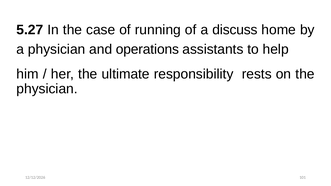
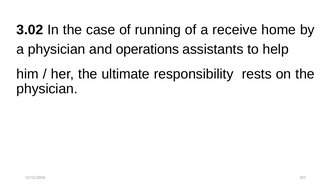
5.27: 5.27 -> 3.02
discuss: discuss -> receive
